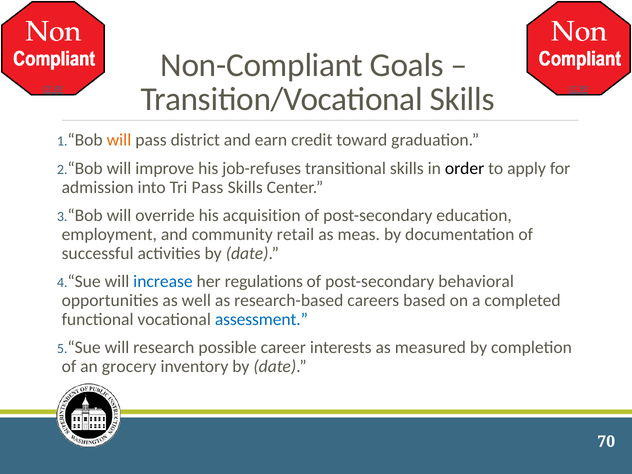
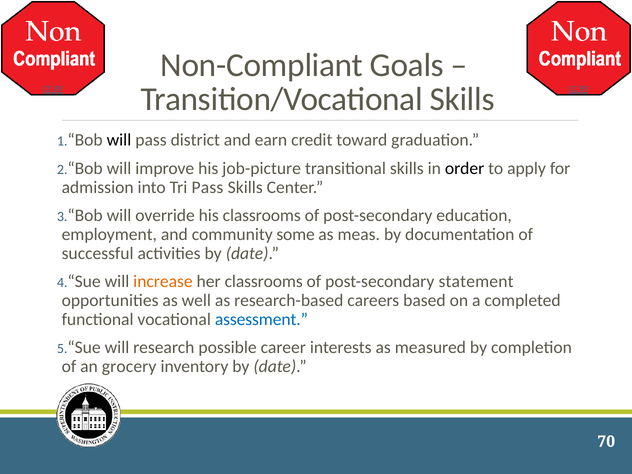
will at (119, 140) colour: orange -> black
job-refuses: job-refuses -> job-picture
his acquisition: acquisition -> classrooms
retail: retail -> some
increase colour: blue -> orange
her regulations: regulations -> classrooms
behavioral: behavioral -> statement
